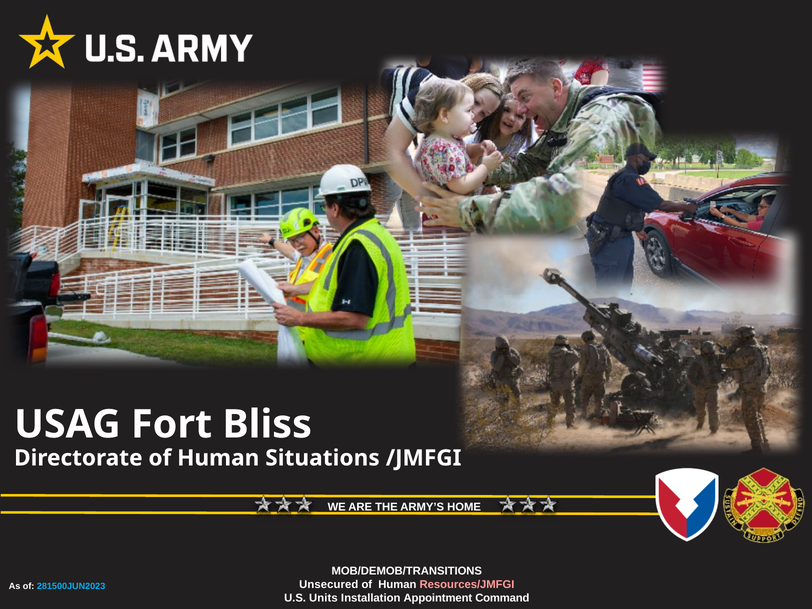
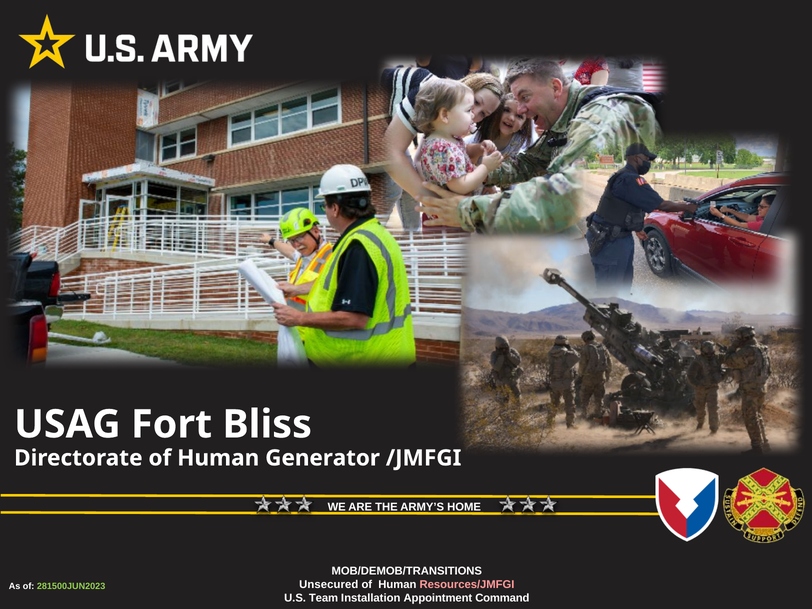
Situations: Situations -> Generator
281500JUN2023 colour: light blue -> light green
Units: Units -> Team
